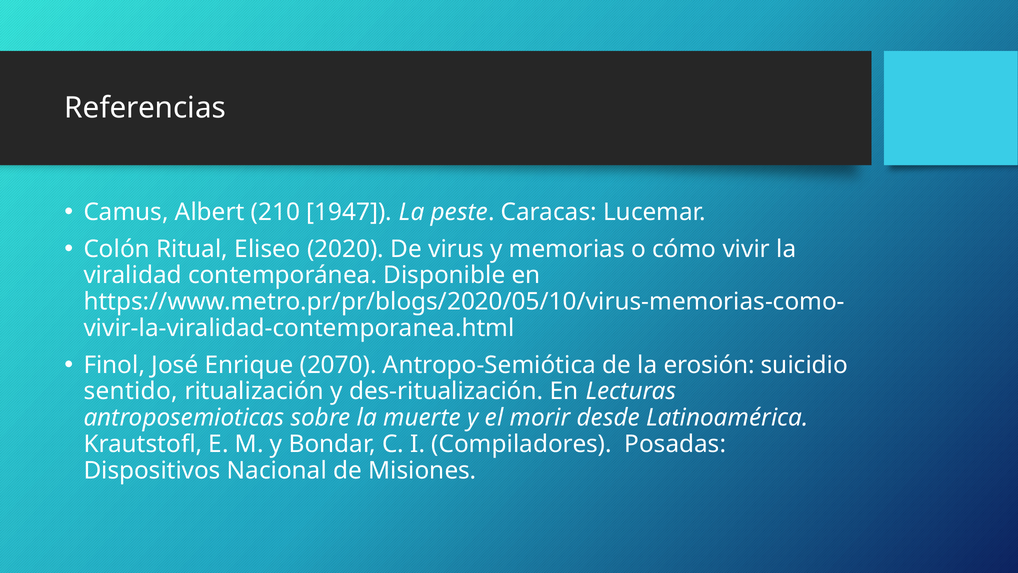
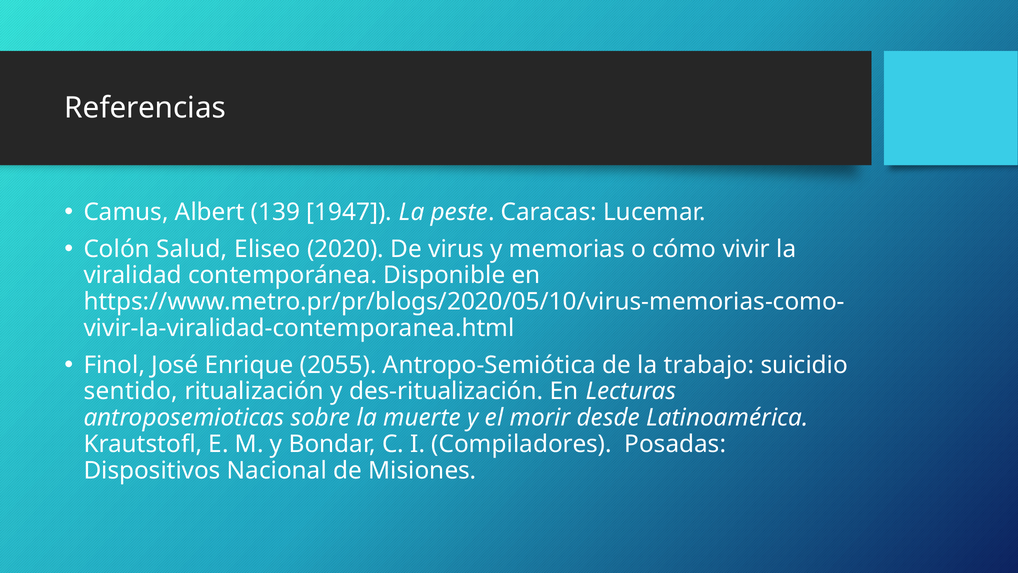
210: 210 -> 139
Ritual: Ritual -> Salud
2070: 2070 -> 2055
erosión: erosión -> trabajo
